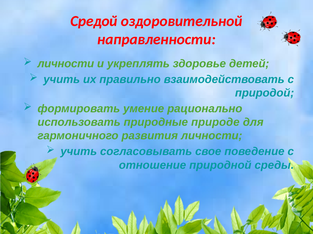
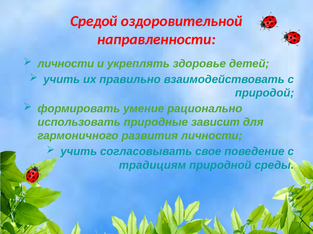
природе: природе -> зависит
отношение: отношение -> традициям
